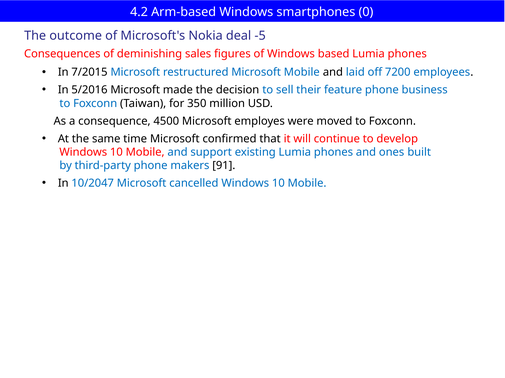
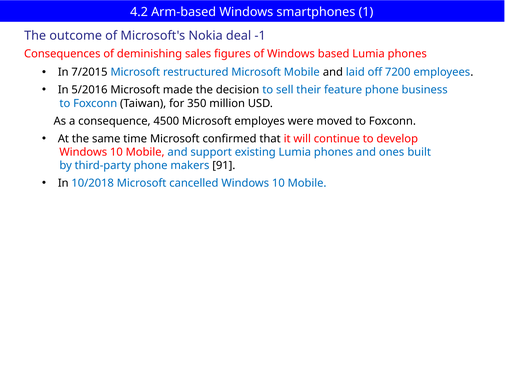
0: 0 -> 1
-5: -5 -> -1
10/2047: 10/2047 -> 10/2018
